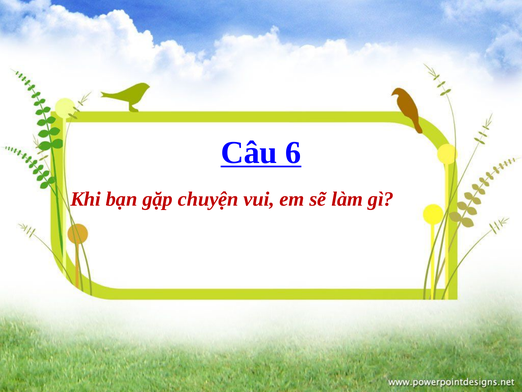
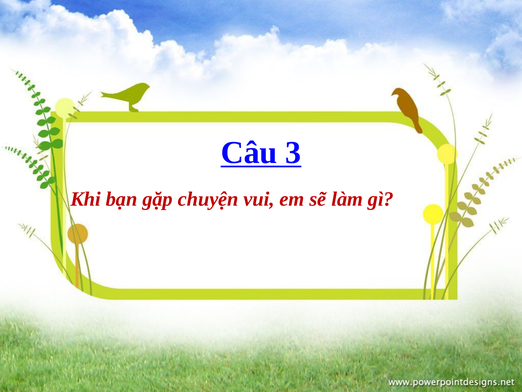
6: 6 -> 3
